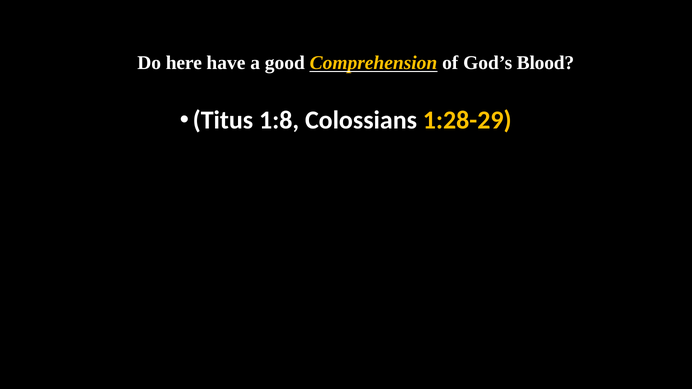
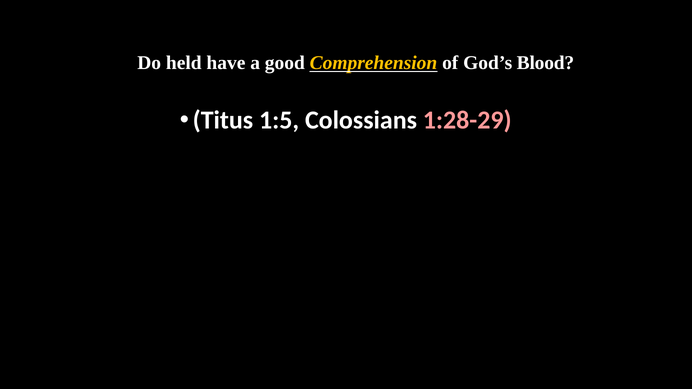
here: here -> held
1:8: 1:8 -> 1:5
1:28-29 colour: yellow -> pink
